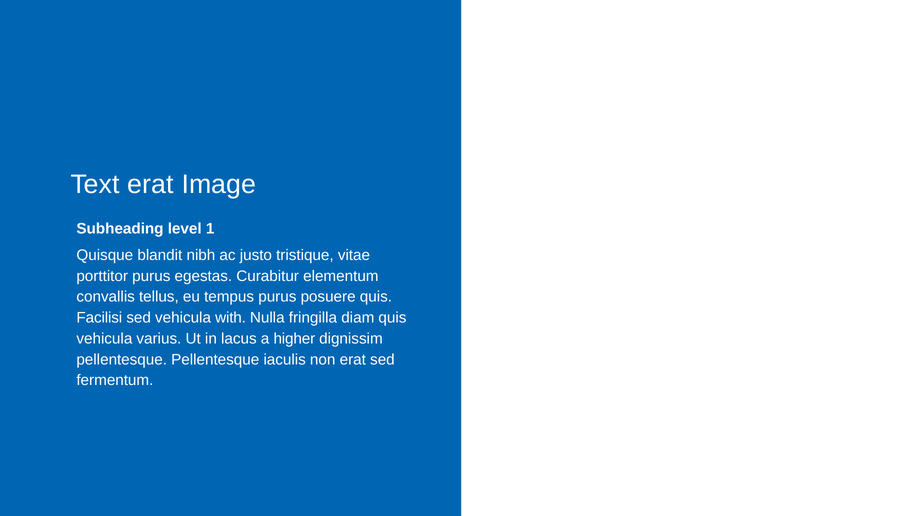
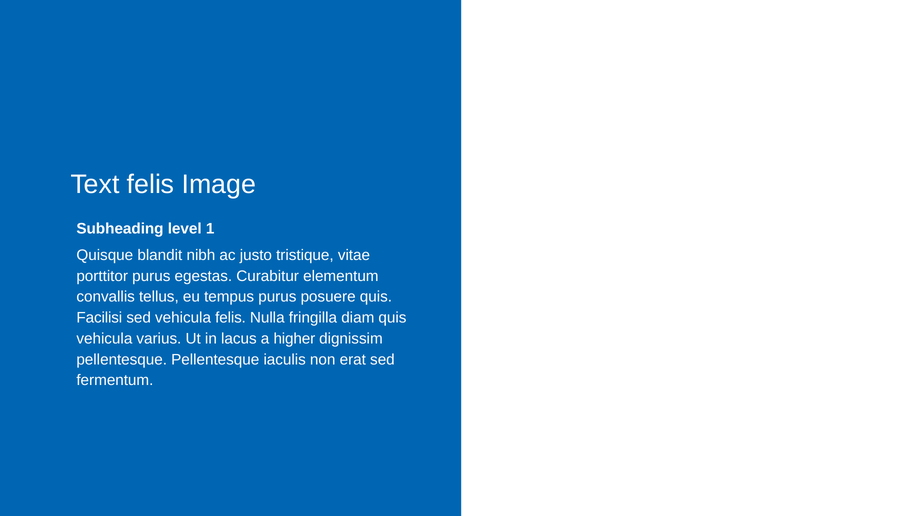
Text erat: erat -> felis
vehicula with: with -> felis
